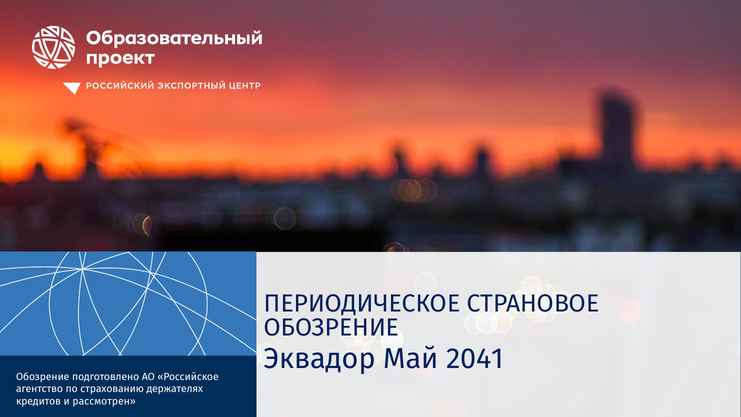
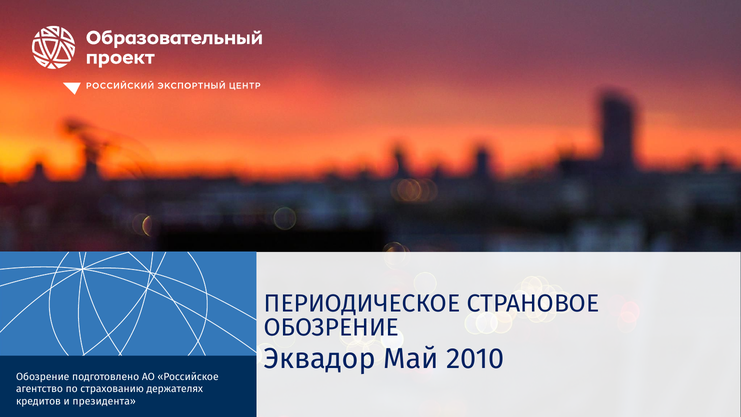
2041: 2041 -> 2010
рассмотрен: рассмотрен -> президента
